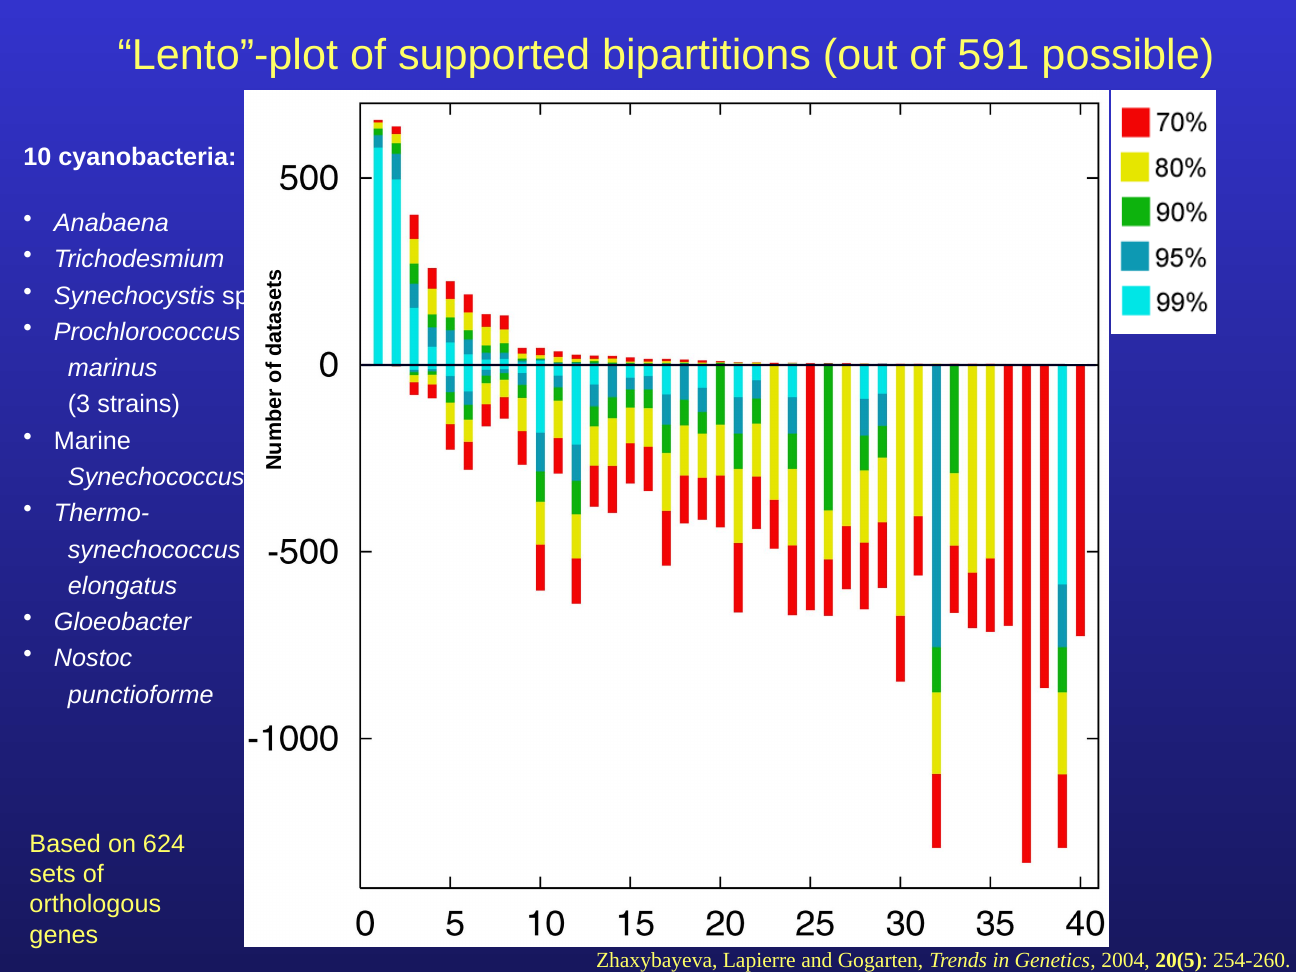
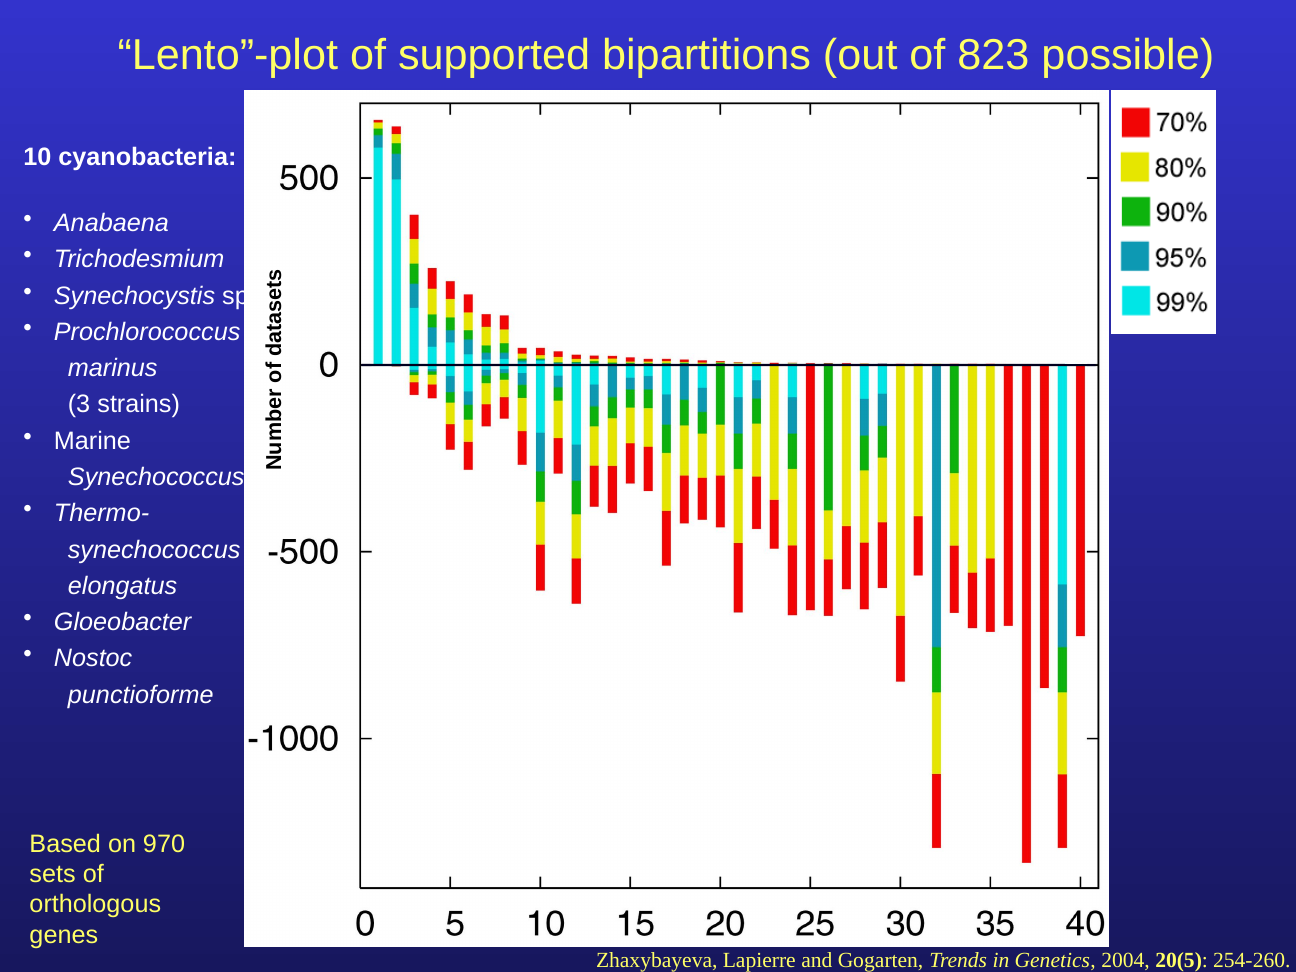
591: 591 -> 823
624: 624 -> 970
